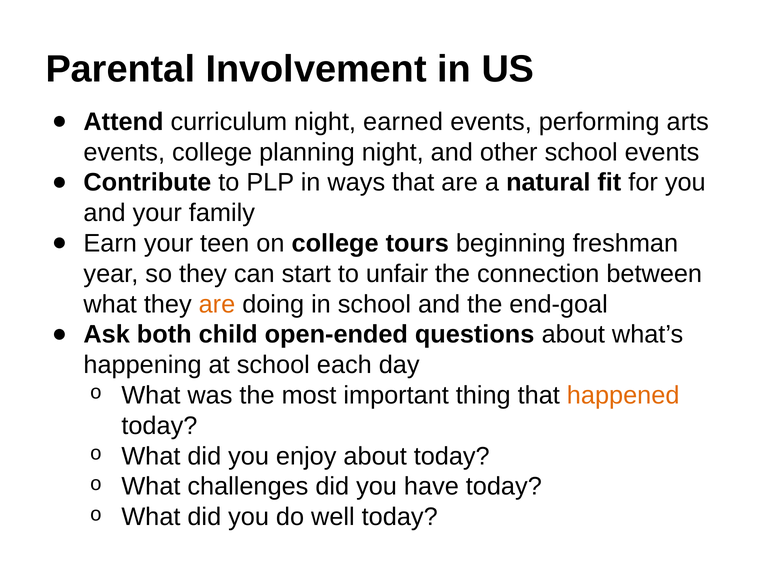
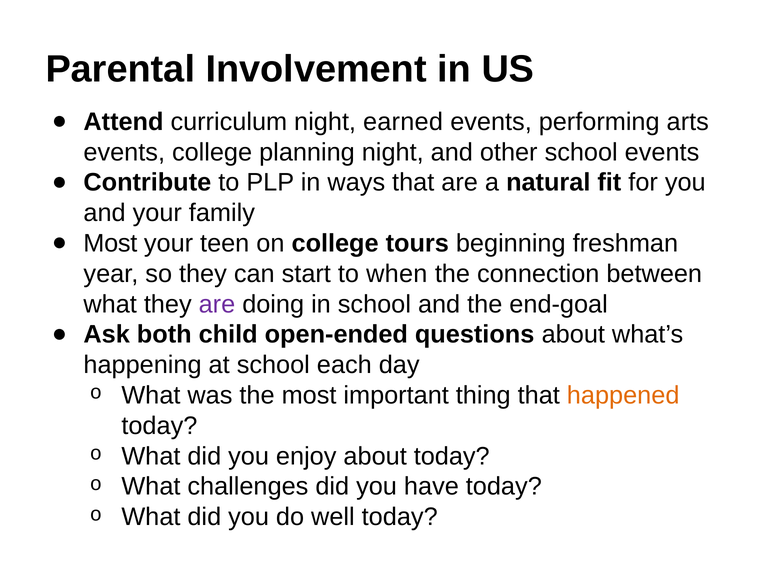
Earn at (110, 243): Earn -> Most
unfair: unfair -> when
are at (217, 304) colour: orange -> purple
